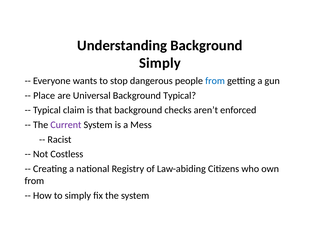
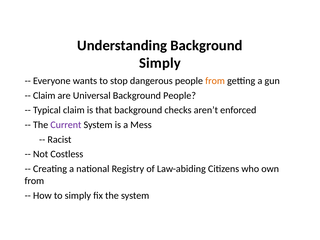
from at (215, 81) colour: blue -> orange
Place at (44, 96): Place -> Claim
Background Typical: Typical -> People
